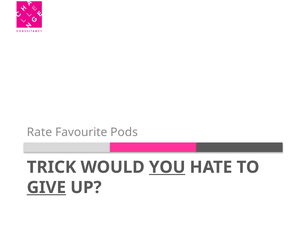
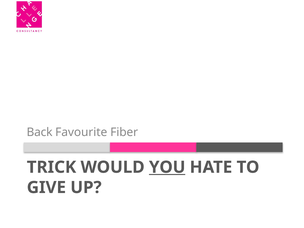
Rate: Rate -> Back
Pods: Pods -> Fiber
GIVE underline: present -> none
